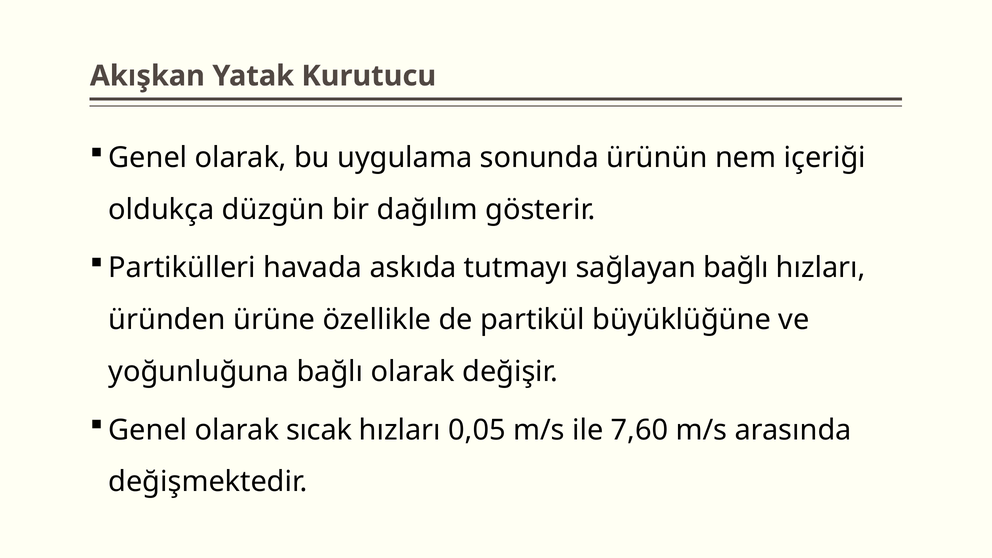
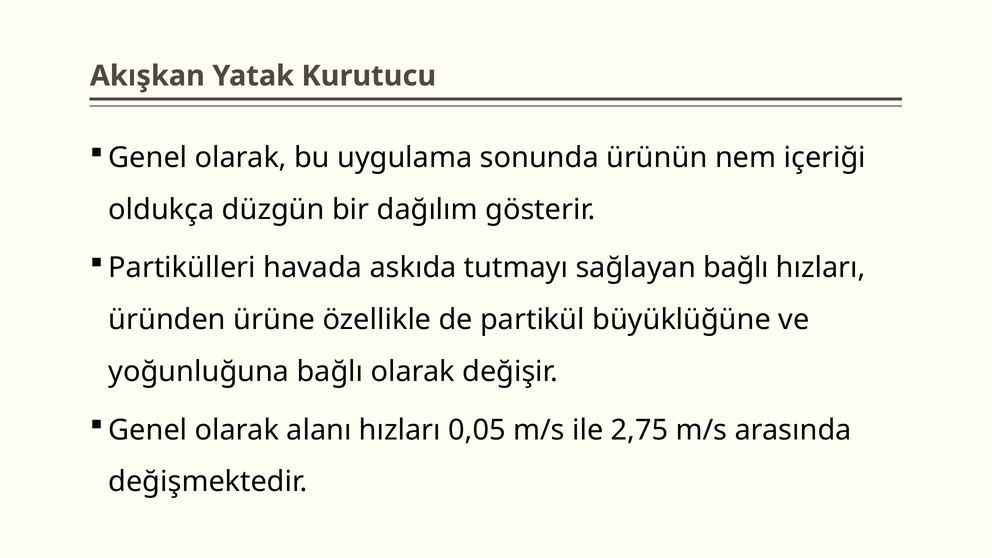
sıcak: sıcak -> alanı
7,60: 7,60 -> 2,75
